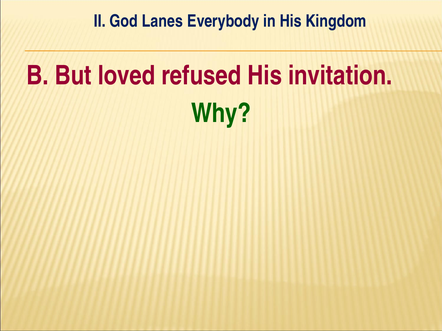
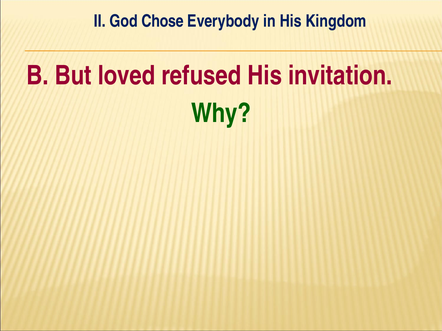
Lanes: Lanes -> Chose
